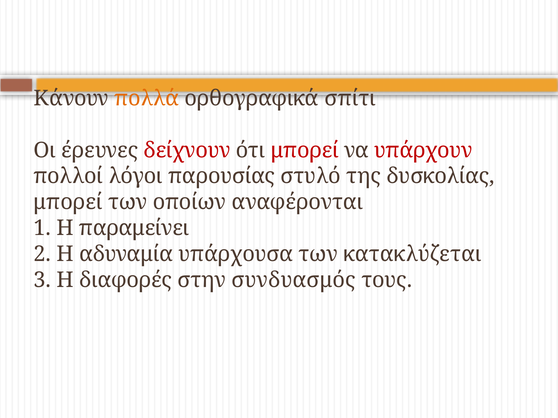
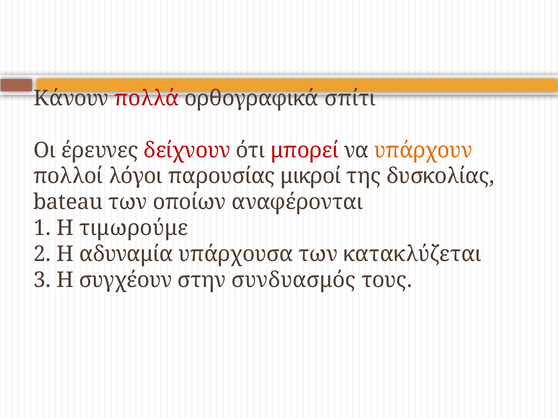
πολλά colour: orange -> red
υπάρχουν colour: red -> orange
στυλό: στυλό -> μικροί
μπορεί at (68, 202): μπορεί -> bateau
παραμείνει: παραμείνει -> τιμωρούμε
διαφορές: διαφορές -> συγχέουν
